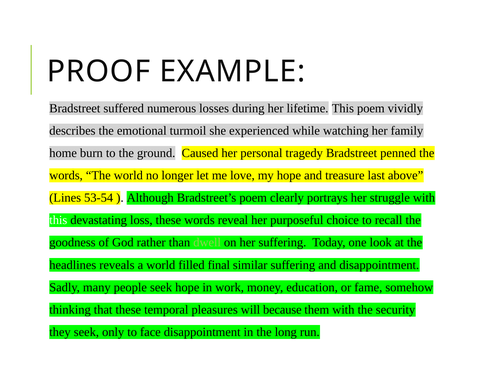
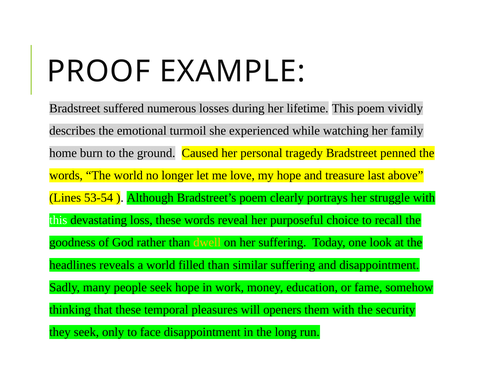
dwell colour: light green -> yellow
filled final: final -> than
because: because -> openers
